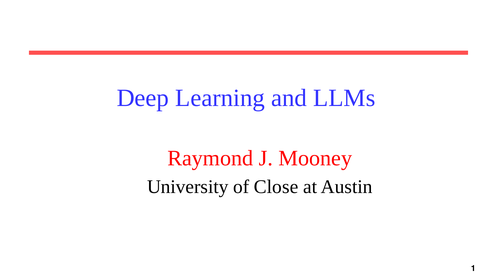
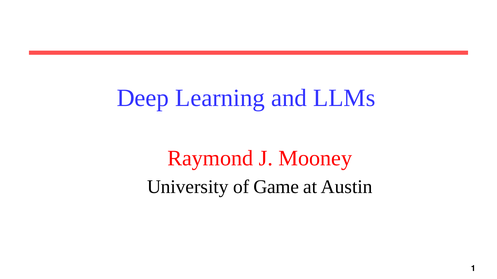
Close: Close -> Game
